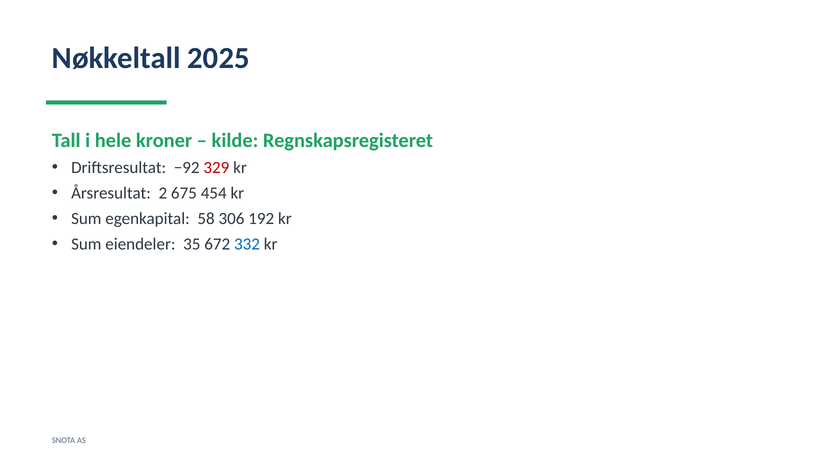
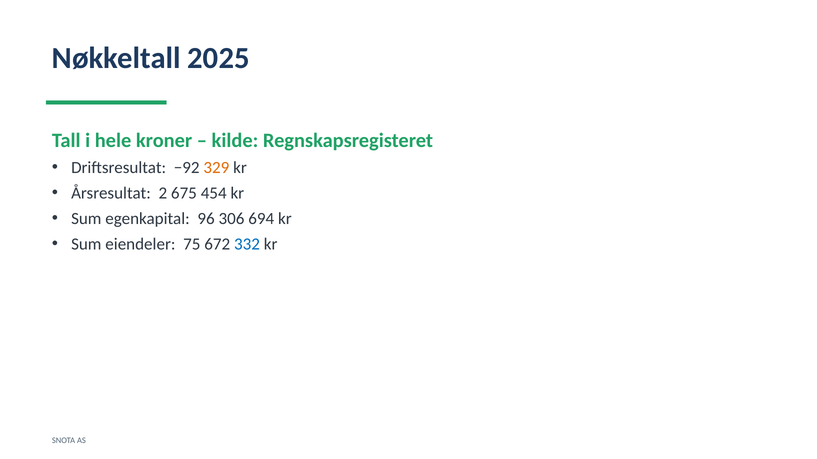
329 colour: red -> orange
58: 58 -> 96
192: 192 -> 694
35: 35 -> 75
